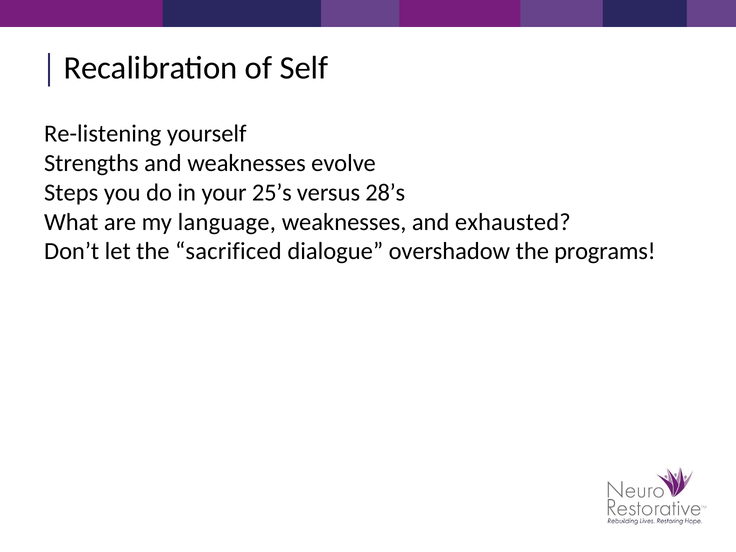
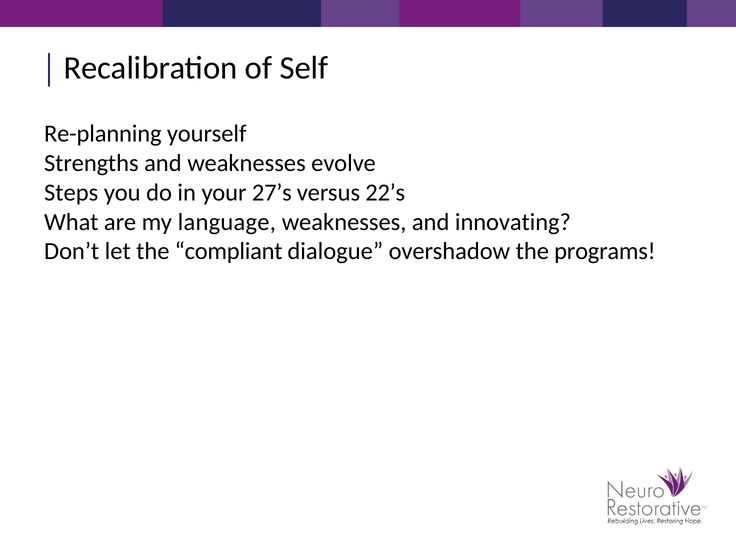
Re-listening: Re-listening -> Re-planning
25’s: 25’s -> 27’s
28’s: 28’s -> 22’s
exhausted: exhausted -> innovating
sacrificed: sacrificed -> compliant
